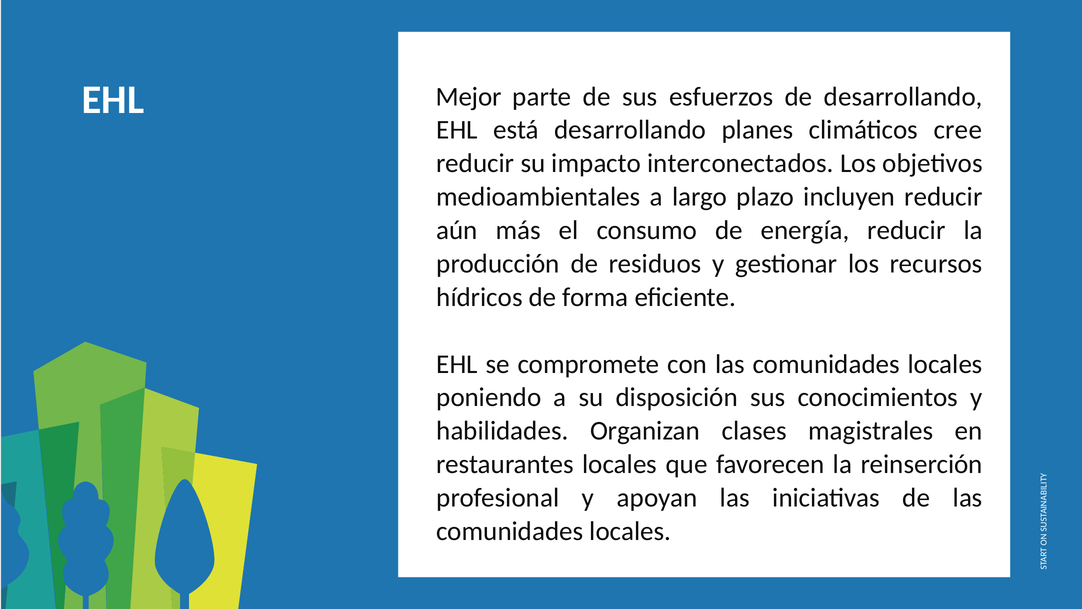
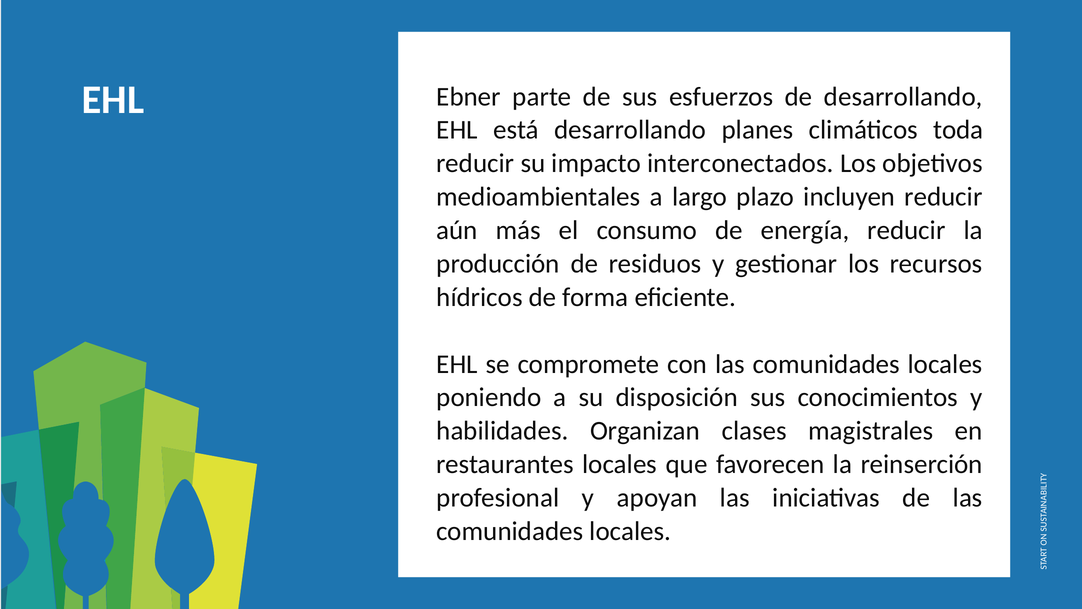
Mejor: Mejor -> Ebner
cree: cree -> toda
